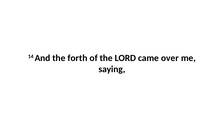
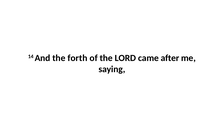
over: over -> after
